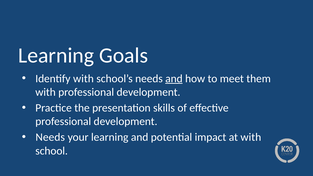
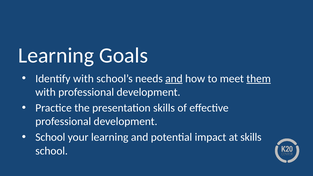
them underline: none -> present
Needs at (50, 137): Needs -> School
at with: with -> skills
